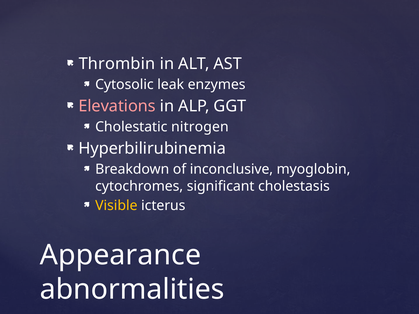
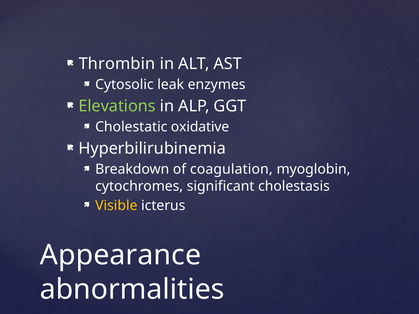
Elevations colour: pink -> light green
nitrogen: nitrogen -> oxidative
inconclusive: inconclusive -> coagulation
